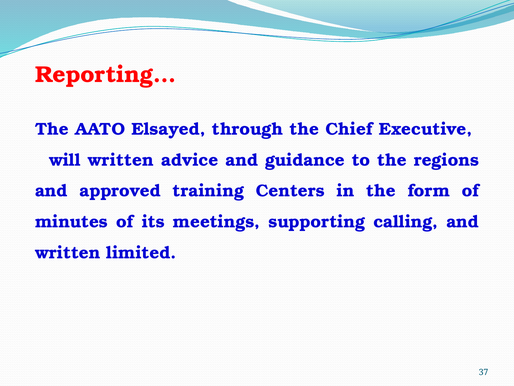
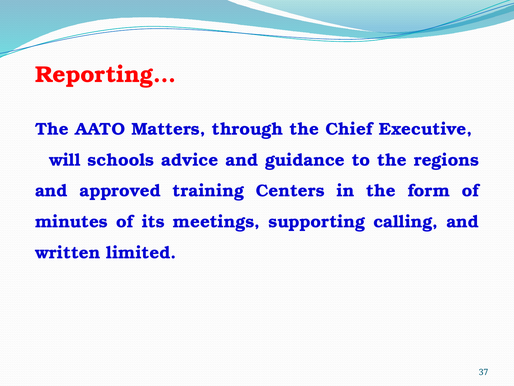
Elsayed: Elsayed -> Matters
will written: written -> schools
